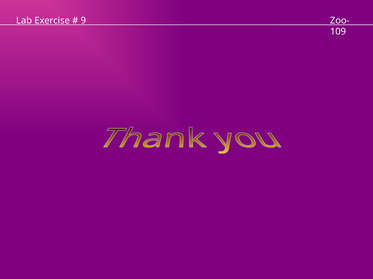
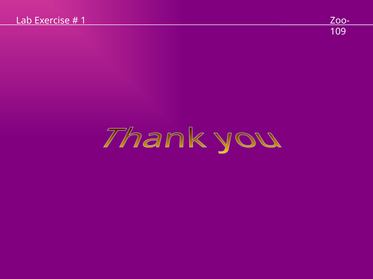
9: 9 -> 1
